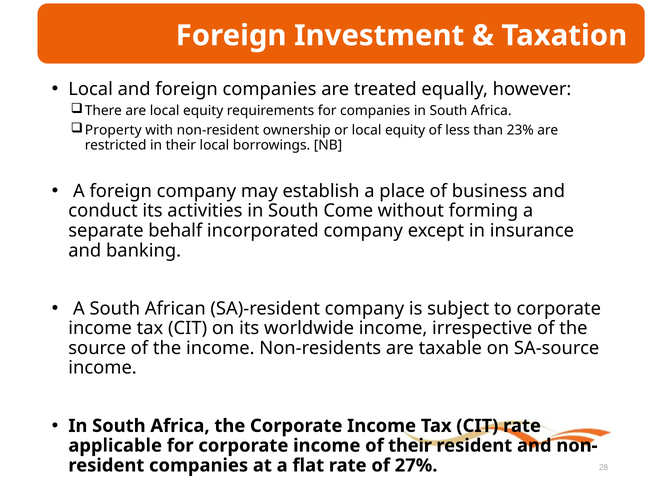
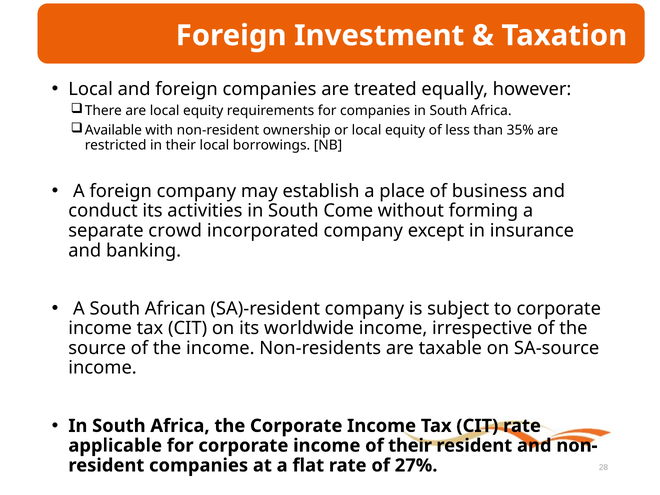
Property: Property -> Available
23%: 23% -> 35%
behalf: behalf -> crowd
